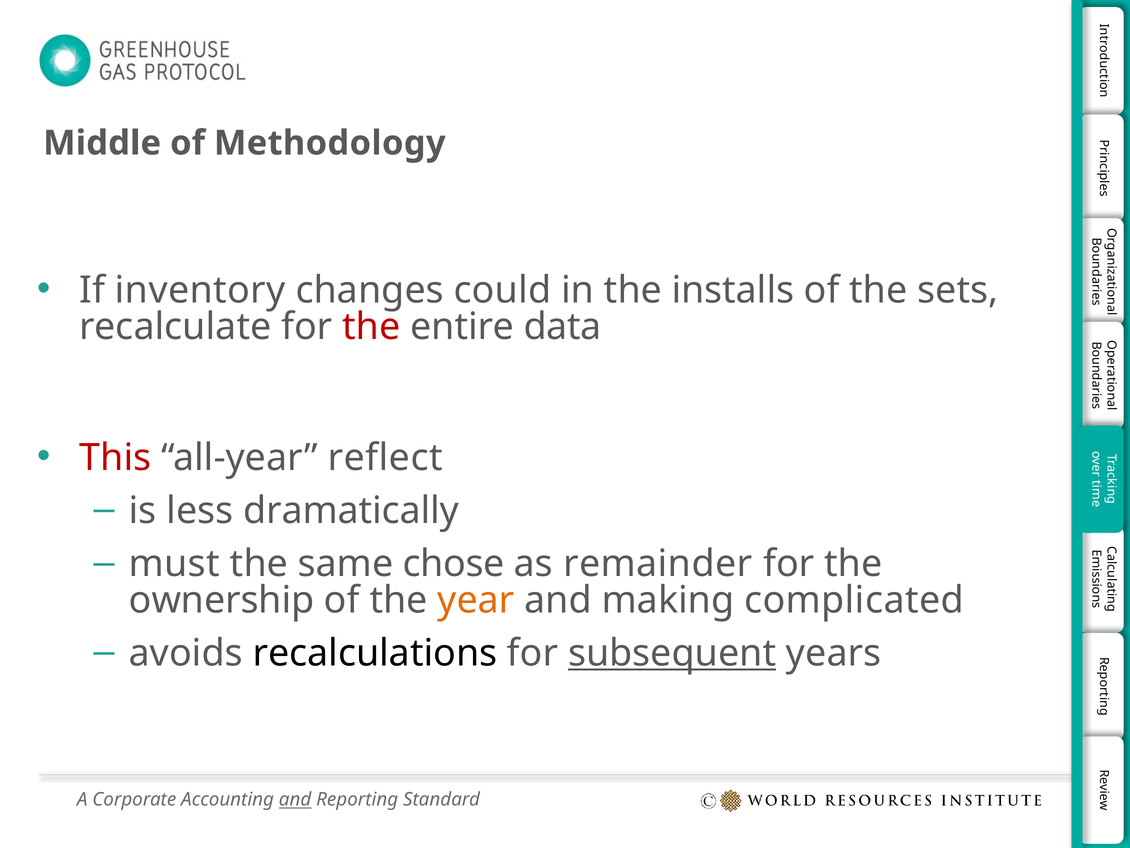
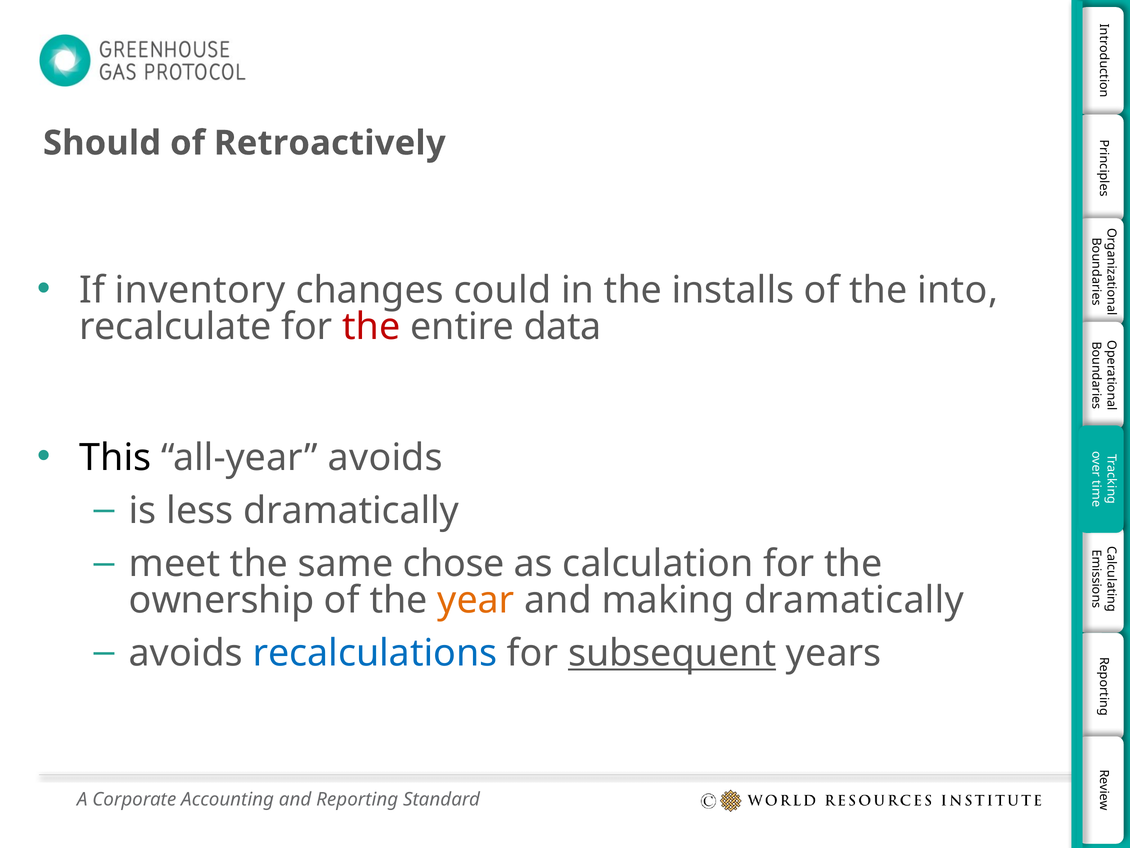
Middle: Middle -> Should
Methodology: Methodology -> Retroactively
sets: sets -> into
This colour: red -> black
all-year reflect: reflect -> avoids
must: must -> meet
remainder: remainder -> calculation
making complicated: complicated -> dramatically
recalculations colour: black -> blue
and at (295, 799) underline: present -> none
